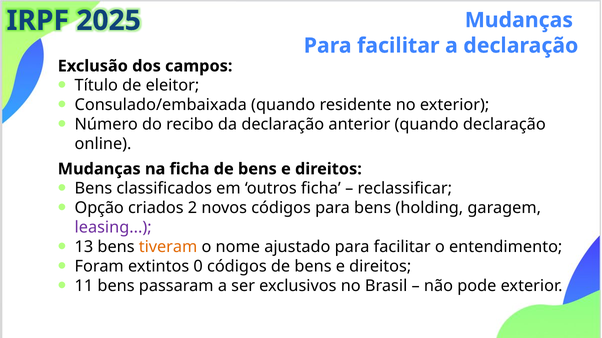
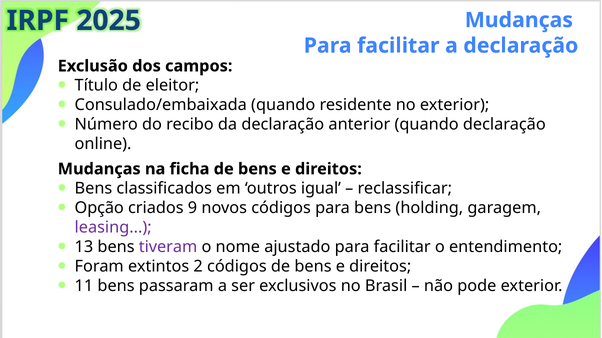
outros ficha: ficha -> igual
2: 2 -> 9
tiveram colour: orange -> purple
0: 0 -> 2
